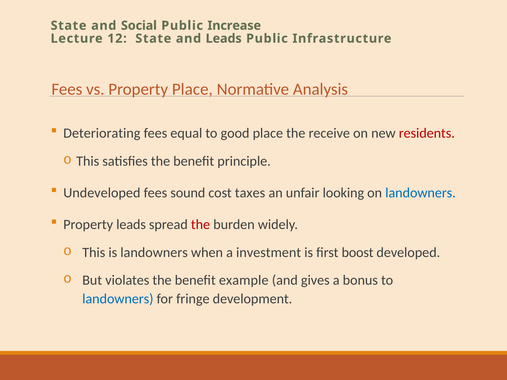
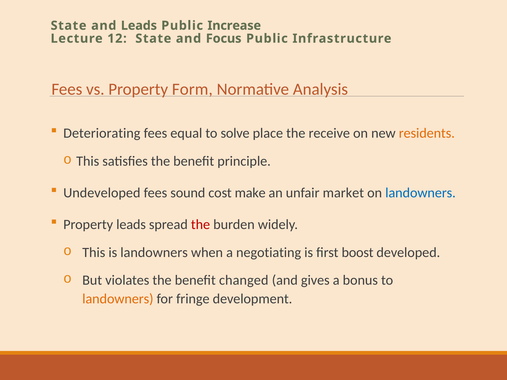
and Social: Social -> Leads
and Leads: Leads -> Focus
Property Place: Place -> Form
good: good -> solve
residents colour: red -> orange
taxes: taxes -> make
looking: looking -> market
investment: investment -> negotiating
example: example -> changed
landowners at (118, 299) colour: blue -> orange
